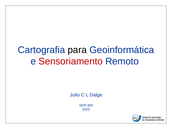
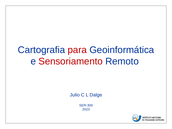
para colour: black -> red
